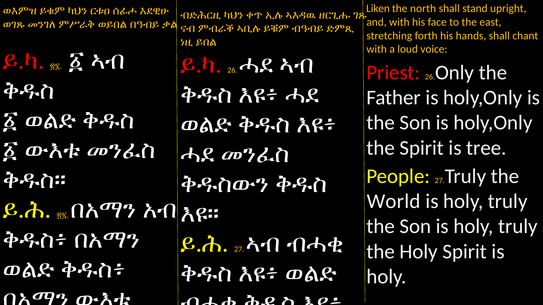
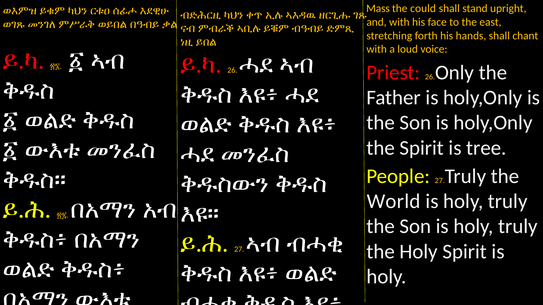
Liken: Liken -> Mass
north: north -> could
